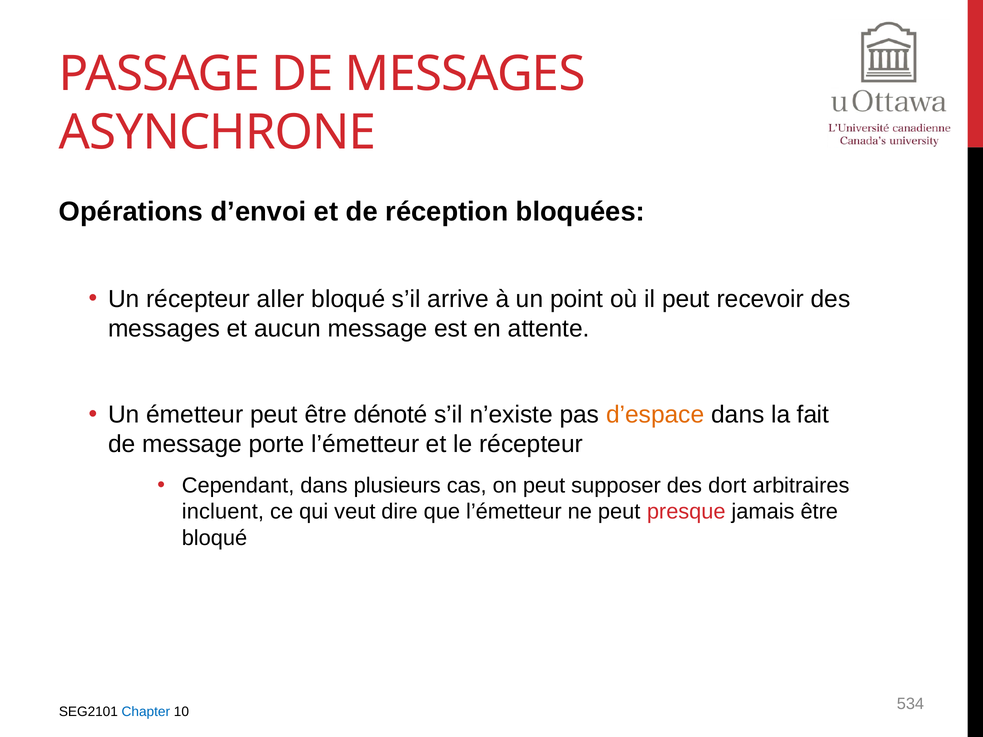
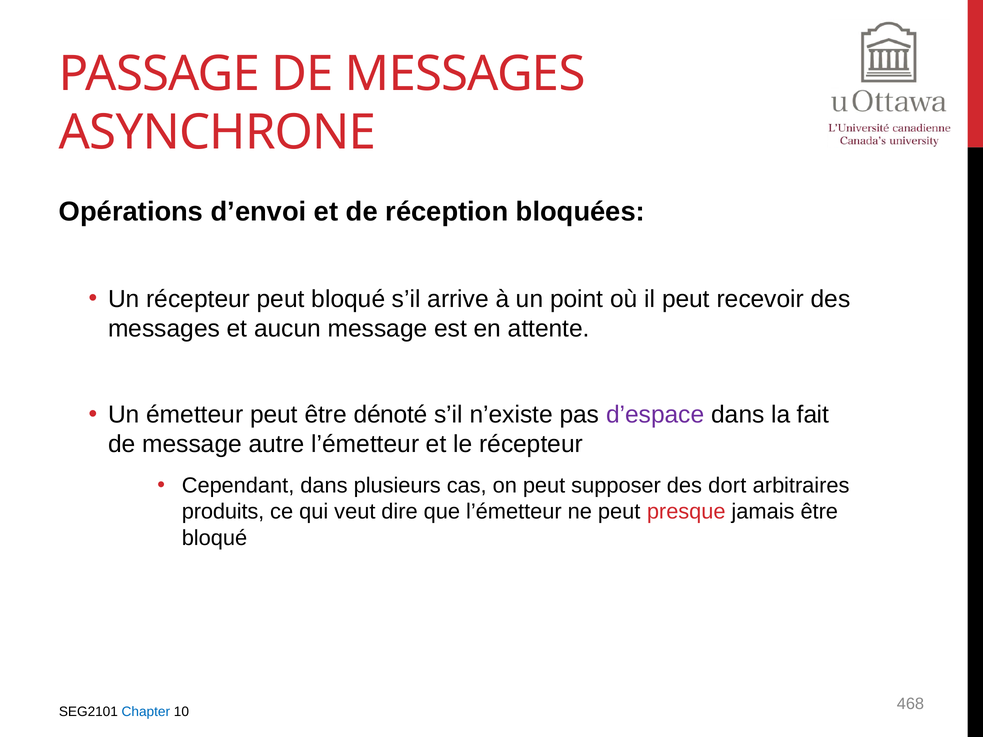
récepteur aller: aller -> peut
d’espace colour: orange -> purple
porte: porte -> autre
incluent: incluent -> produits
534: 534 -> 468
